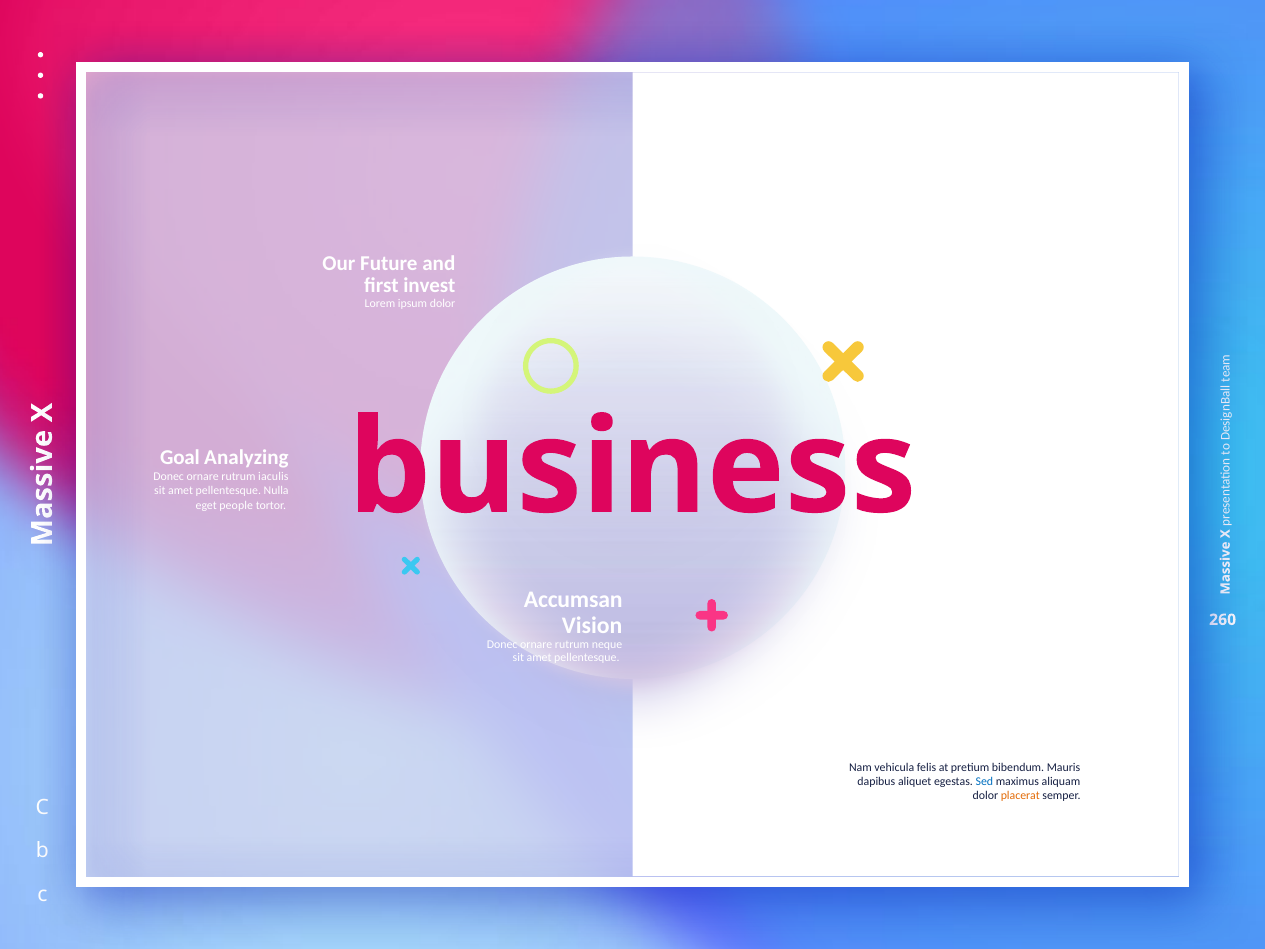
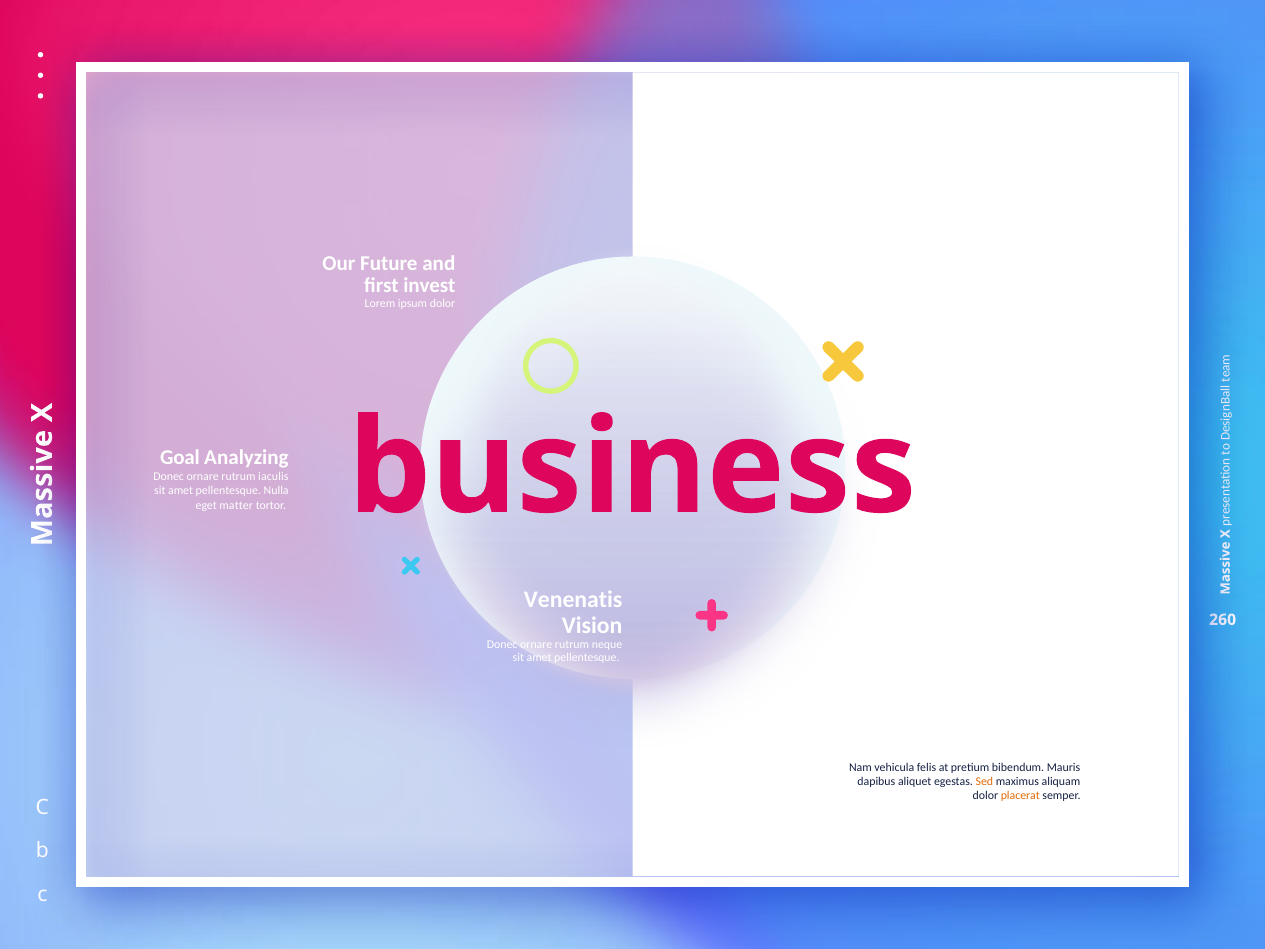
people: people -> matter
Accumsan: Accumsan -> Venenatis
Sed colour: blue -> orange
